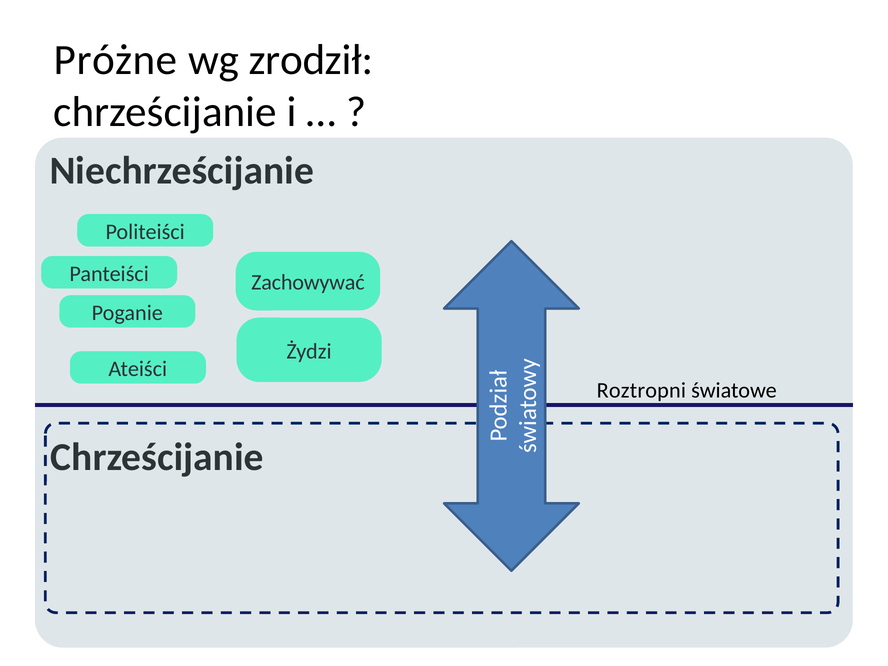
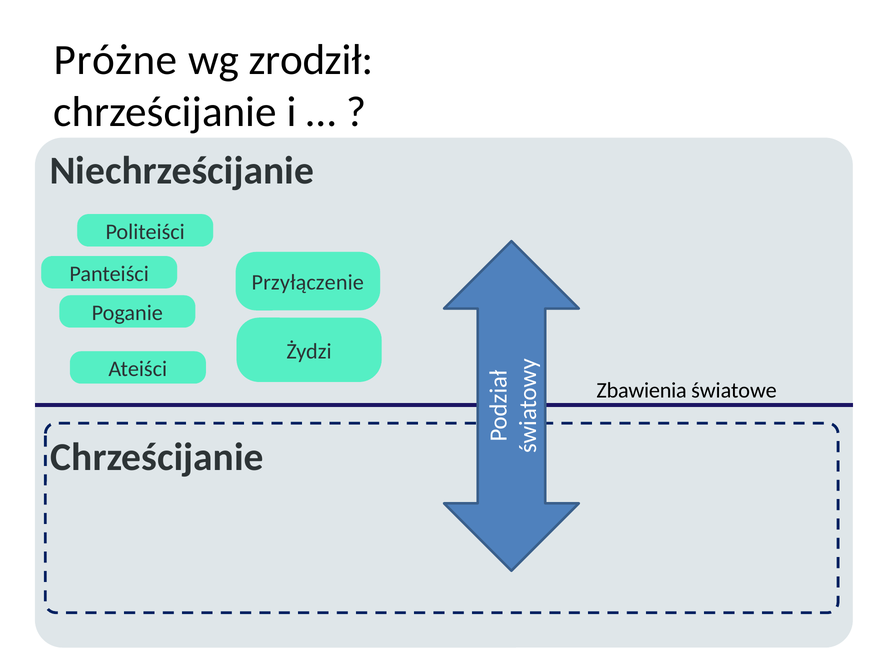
Zachowywać: Zachowywać -> Przyłączenie
Roztropni: Roztropni -> Zbawienia
